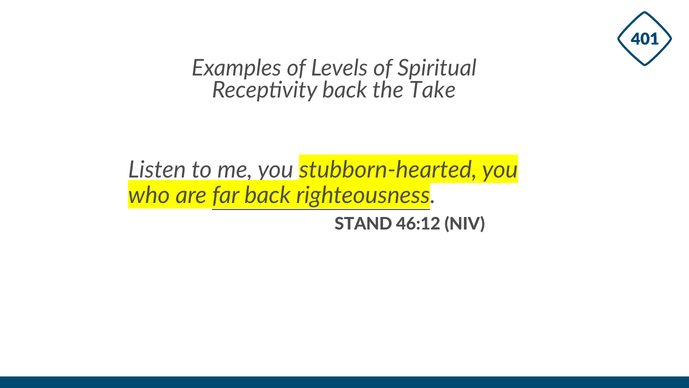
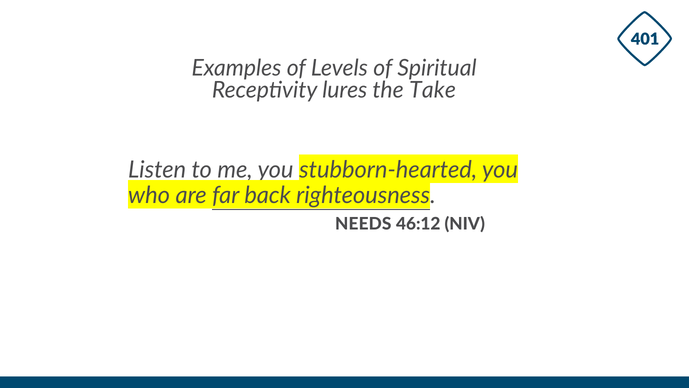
Receptivity back: back -> lures
STAND: STAND -> NEEDS
